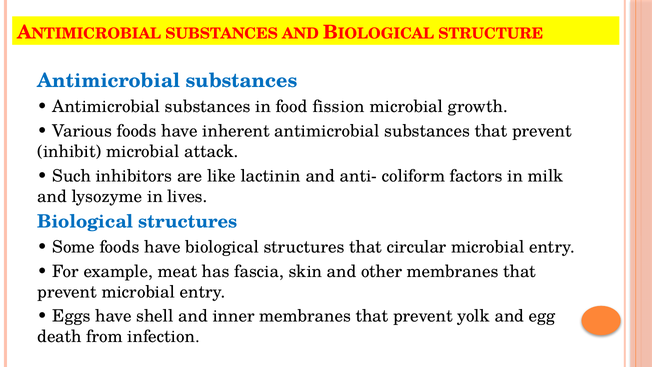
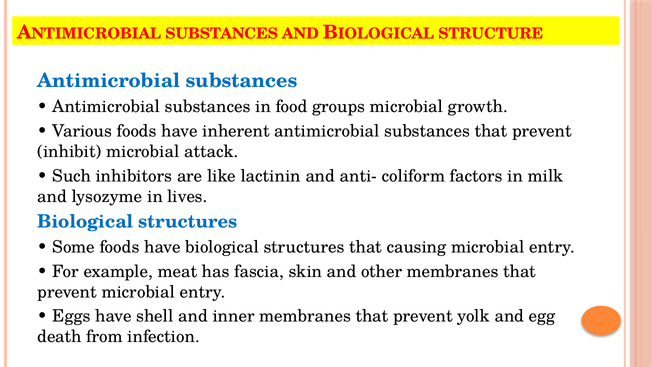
fission: fission -> groups
circular: circular -> causing
